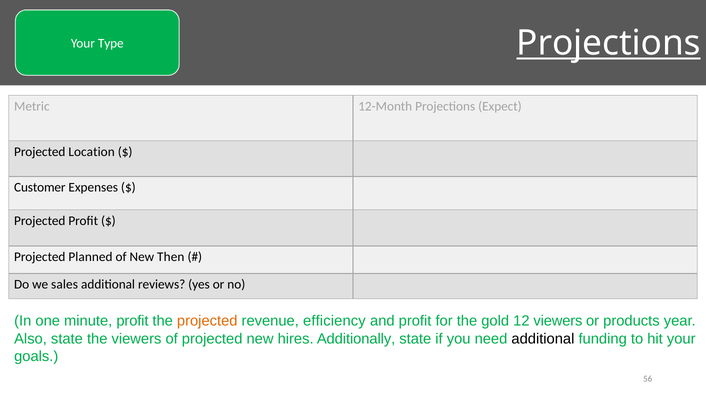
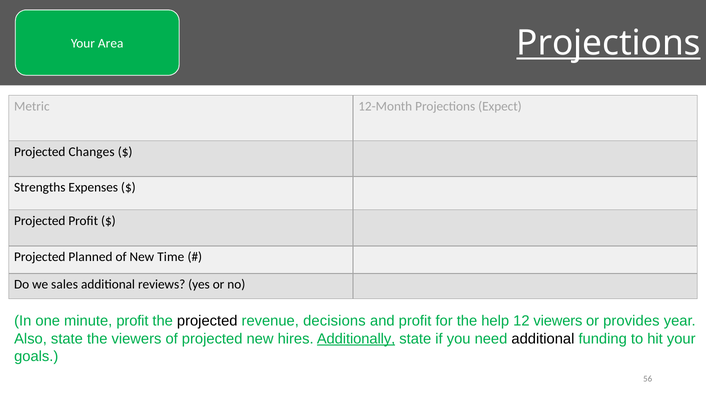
Type: Type -> Area
Location: Location -> Changes
Customer: Customer -> Strengths
Then: Then -> Time
projected at (207, 321) colour: orange -> black
efficiency: efficiency -> decisions
gold: gold -> help
products: products -> provides
Additionally underline: none -> present
